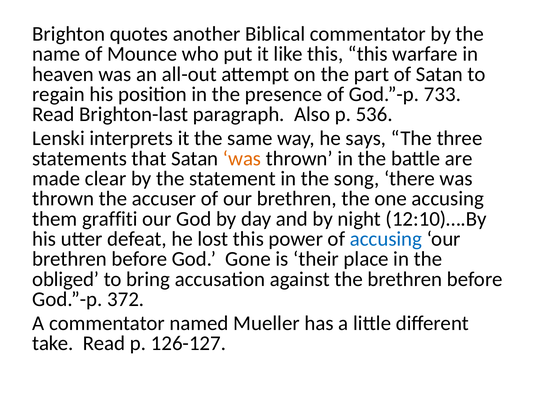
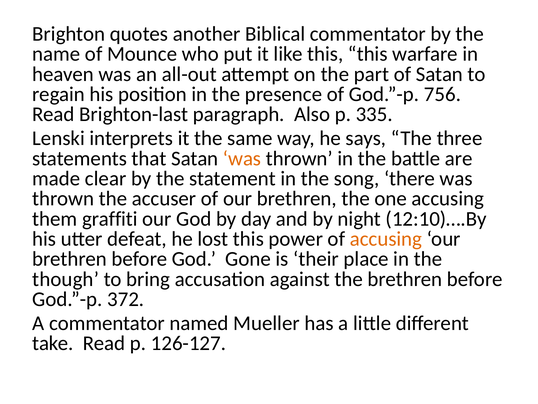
733: 733 -> 756
536: 536 -> 335
accusing at (386, 239) colour: blue -> orange
obliged: obliged -> though
